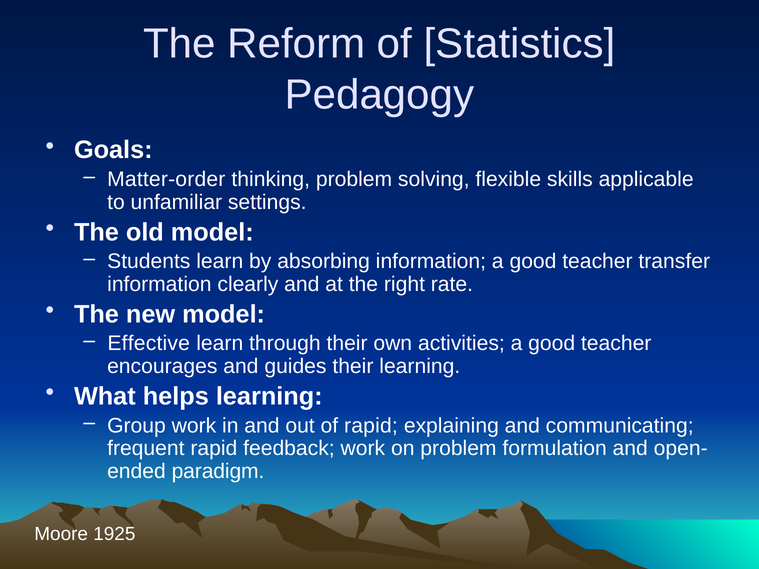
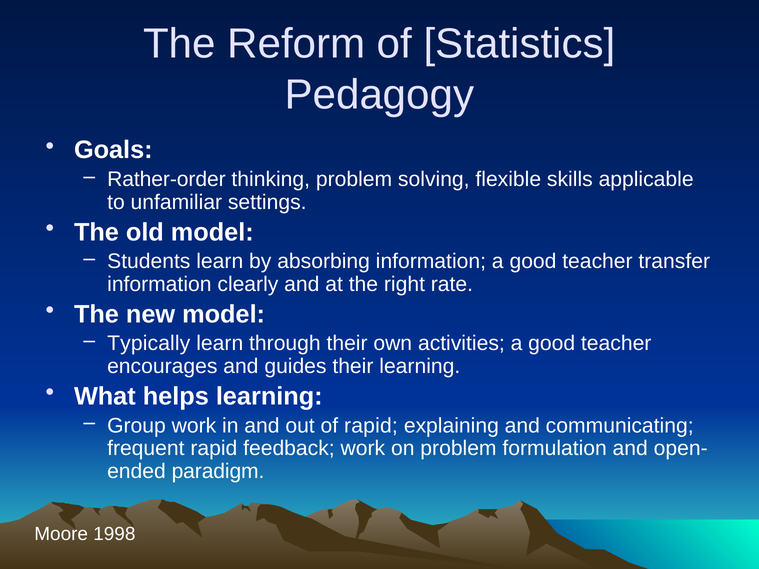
Matter-order: Matter-order -> Rather-order
Effective: Effective -> Typically
1925: 1925 -> 1998
